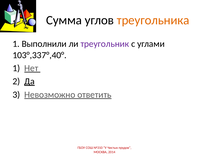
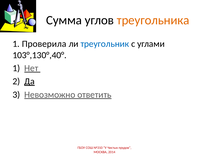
Выполнили: Выполнили -> Проверила
треугольник colour: purple -> blue
103°,337°,40°: 103°,337°,40° -> 103°,130°,40°
